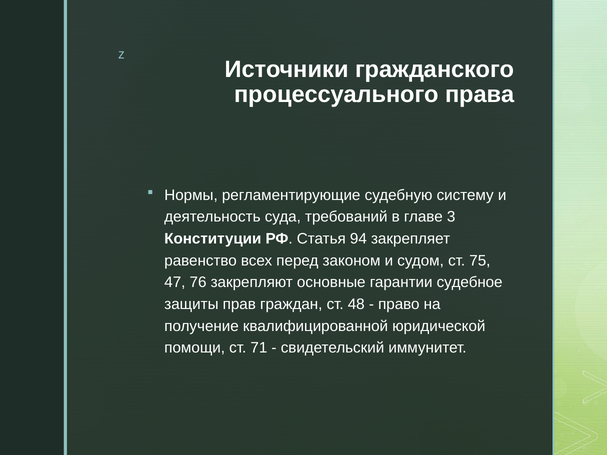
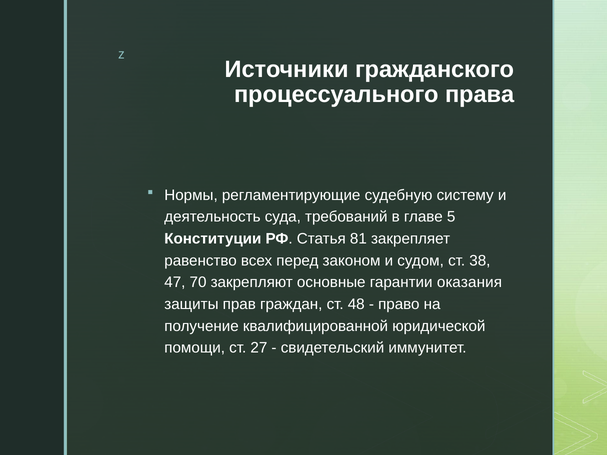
3: 3 -> 5
94: 94 -> 81
75: 75 -> 38
76: 76 -> 70
судебное: судебное -> оказания
71: 71 -> 27
